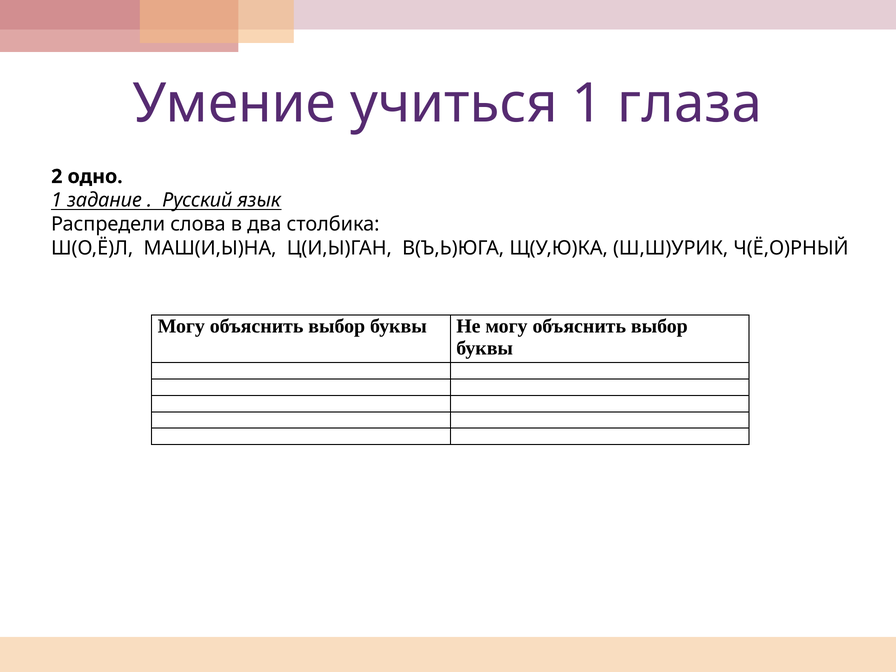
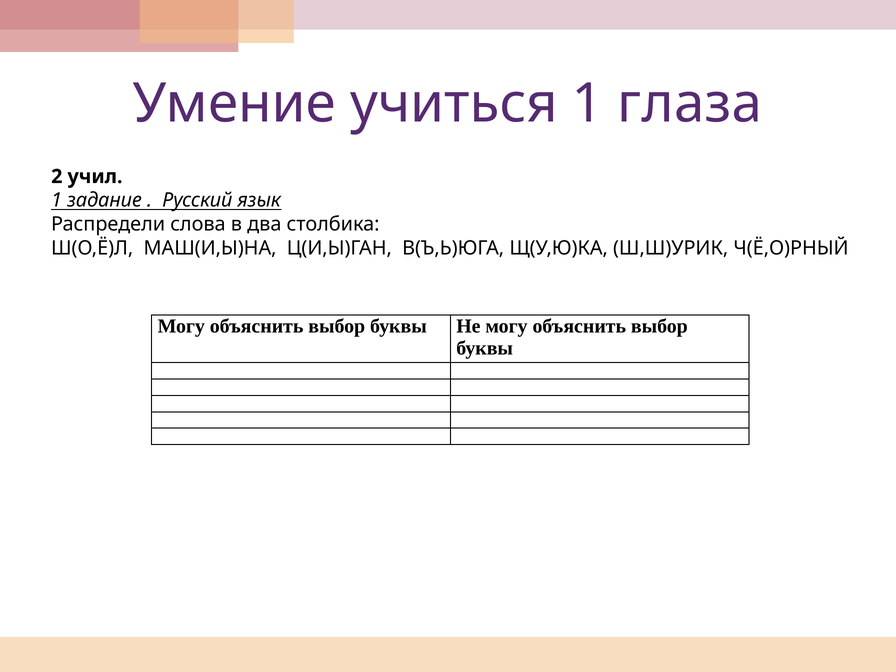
одно: одно -> учил
